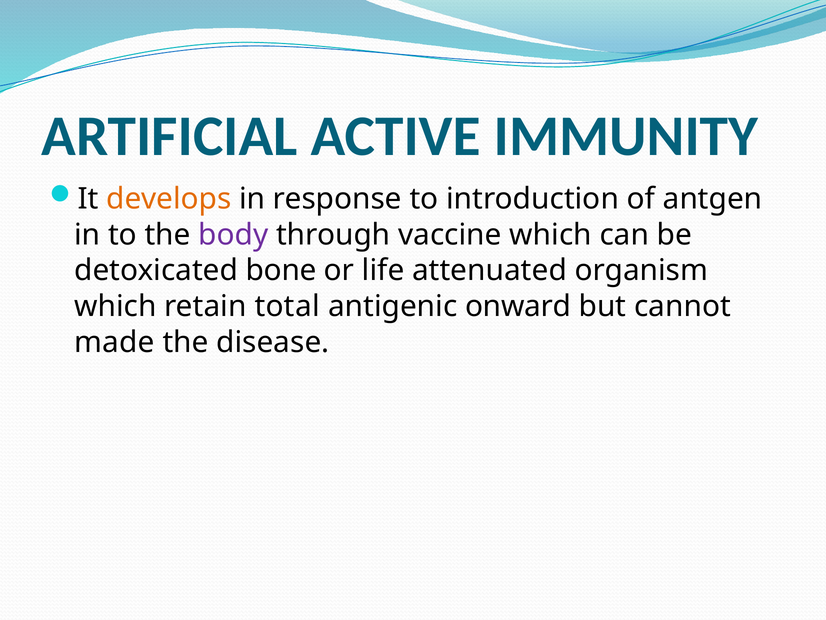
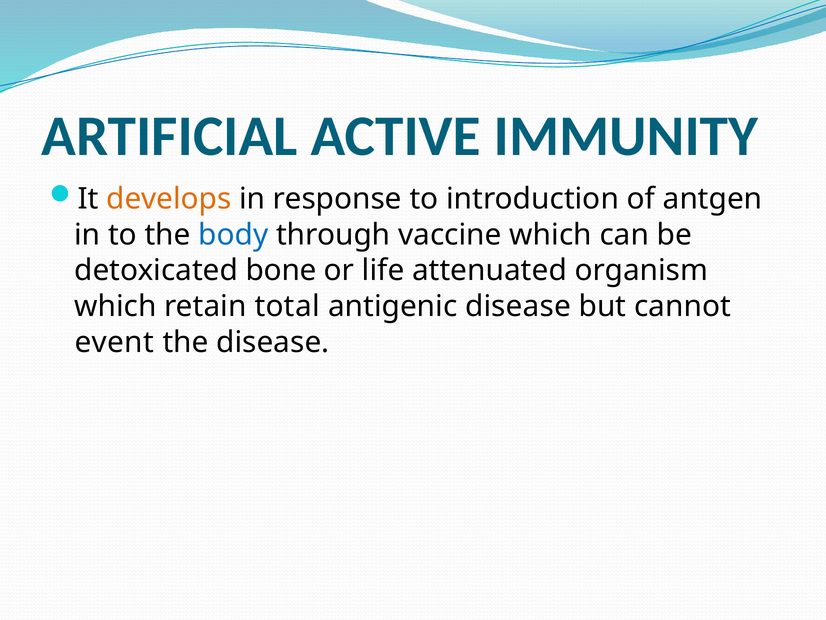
body colour: purple -> blue
antigenic onward: onward -> disease
made: made -> event
